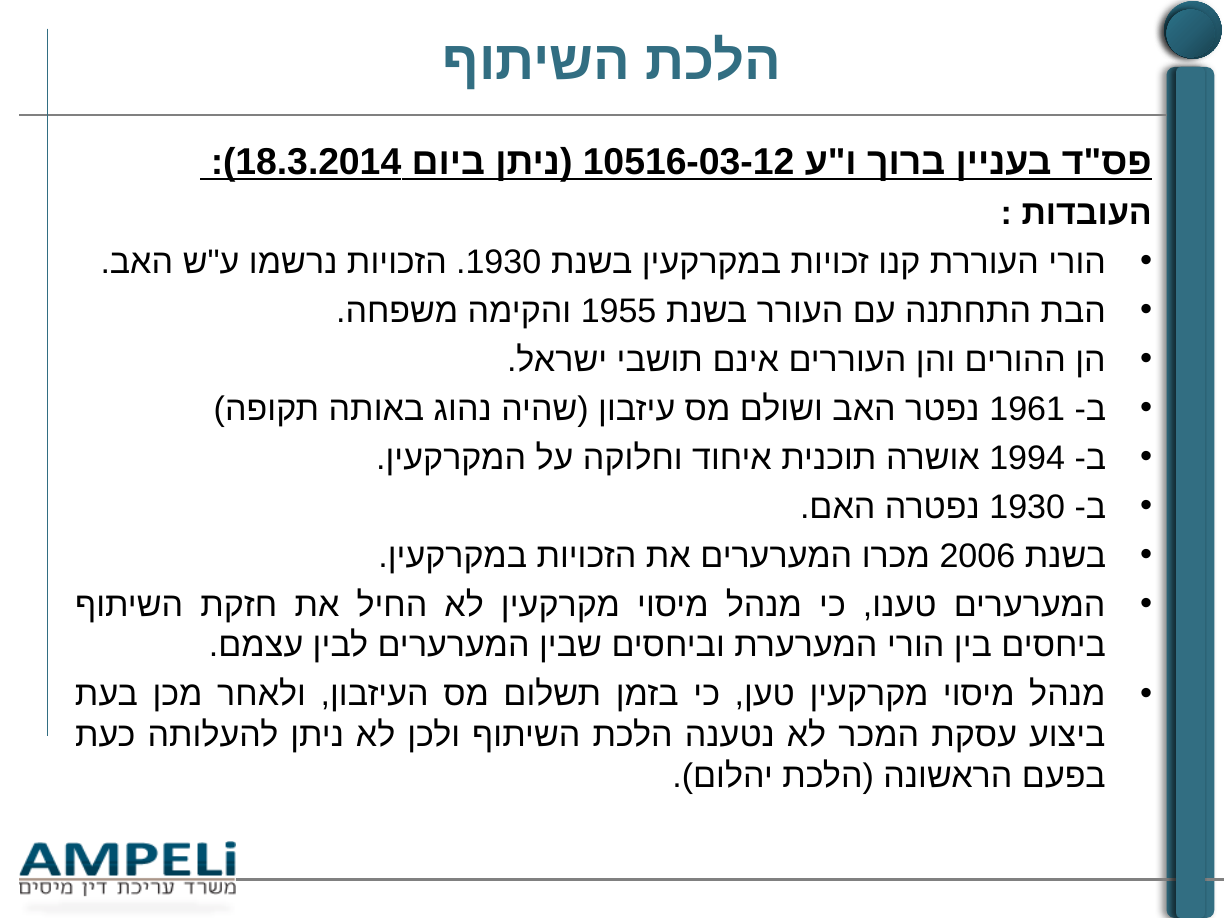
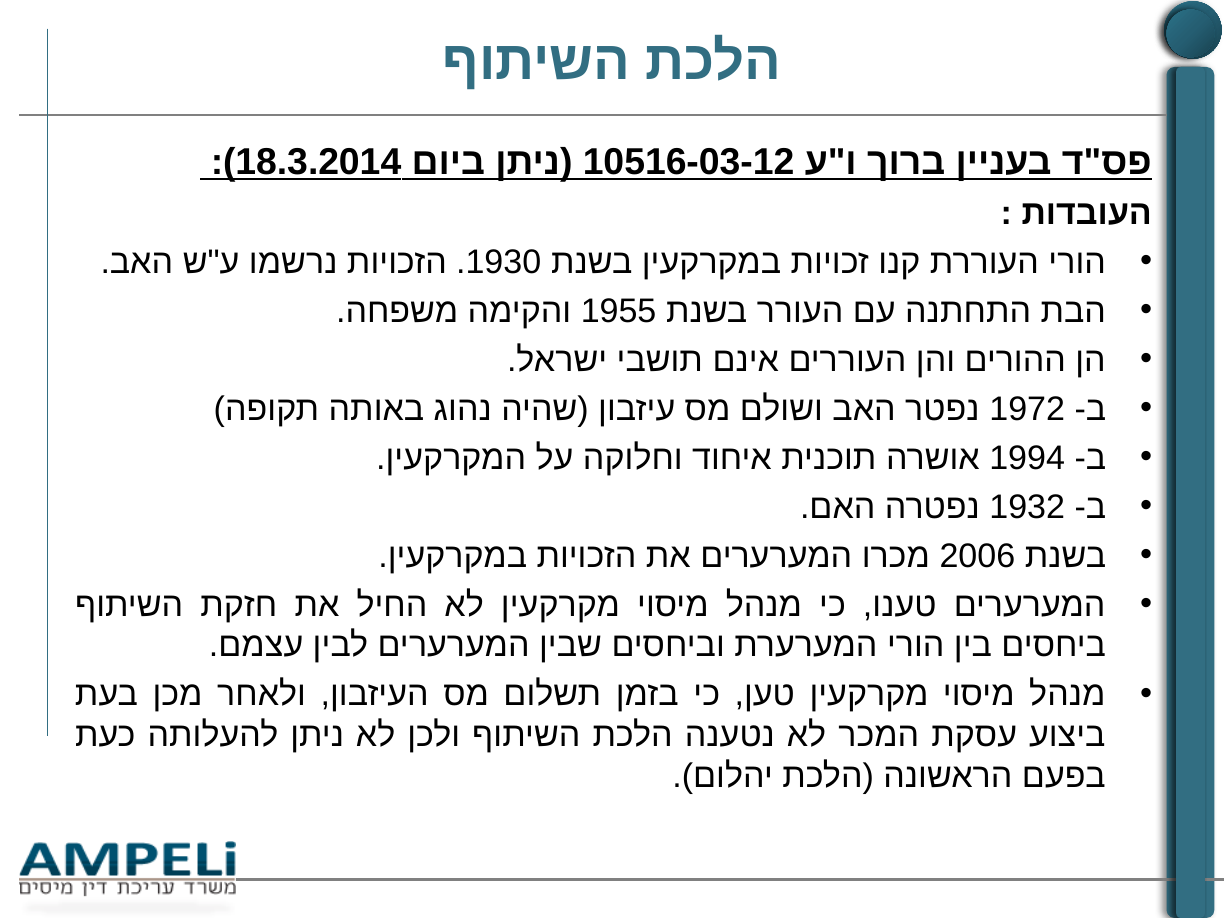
1961: 1961 -> 1972
1930 at (1027, 507): 1930 -> 1932
